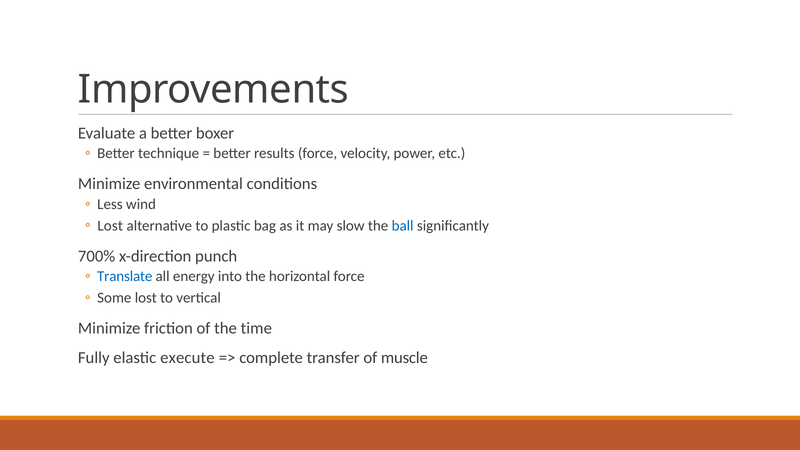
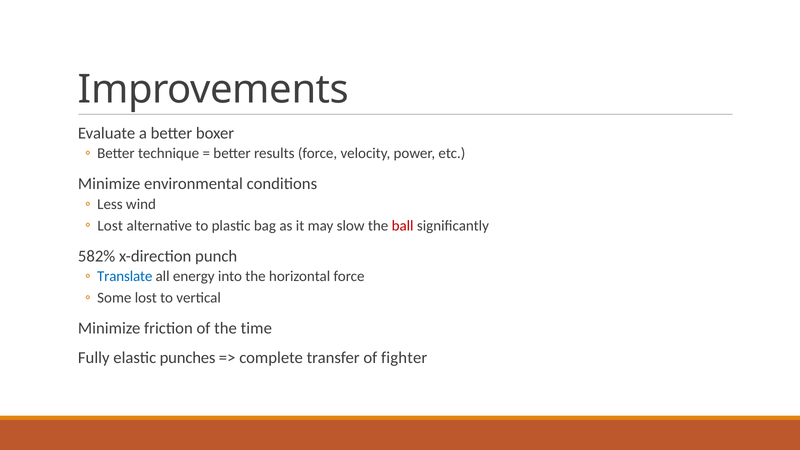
ball colour: blue -> red
700%: 700% -> 582%
execute: execute -> punches
muscle: muscle -> fighter
